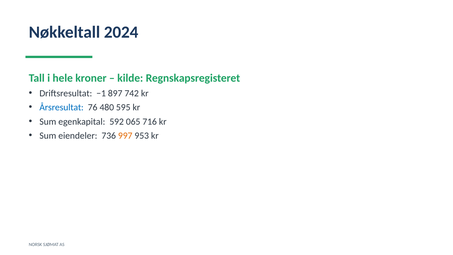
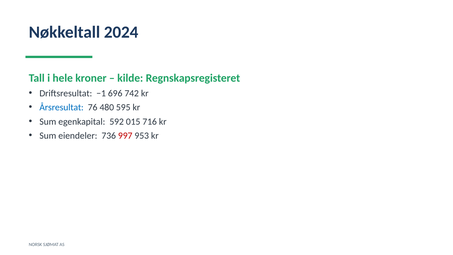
897: 897 -> 696
065: 065 -> 015
997 colour: orange -> red
